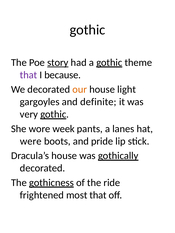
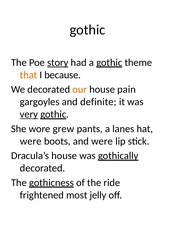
that at (28, 75) colour: purple -> orange
light: light -> pain
very underline: none -> present
week: week -> grew
and pride: pride -> were
most that: that -> jelly
